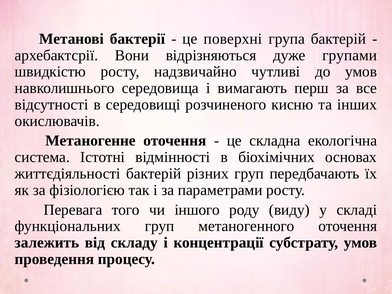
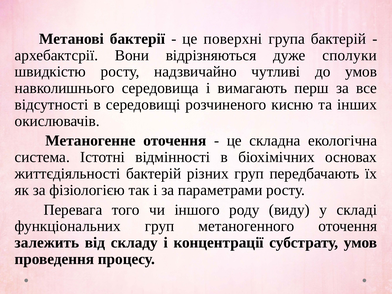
групами: групами -> сполуки
